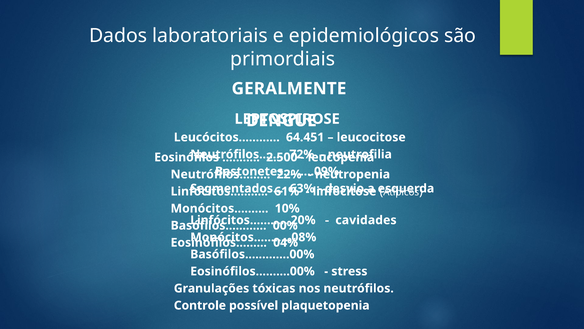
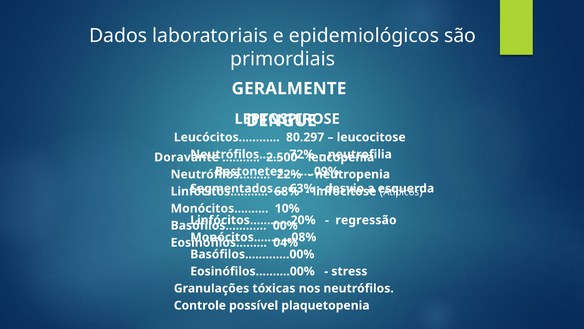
64.451: 64.451 -> 80.297
Eosinófilos at (187, 157): Eosinófilos -> Doravante
61%: 61% -> 68%
cavidades: cavidades -> regressão
